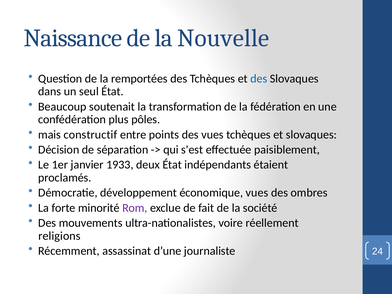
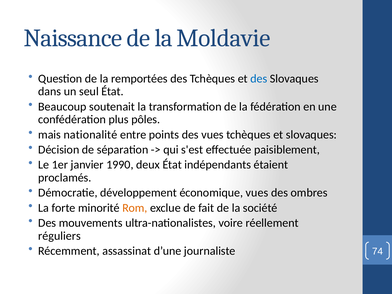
Nouvelle: Nouvelle -> Moldavie
constructif: constructif -> nationalité
1933: 1933 -> 1990
Rom colour: purple -> orange
religions: religions -> réguliers
24: 24 -> 74
